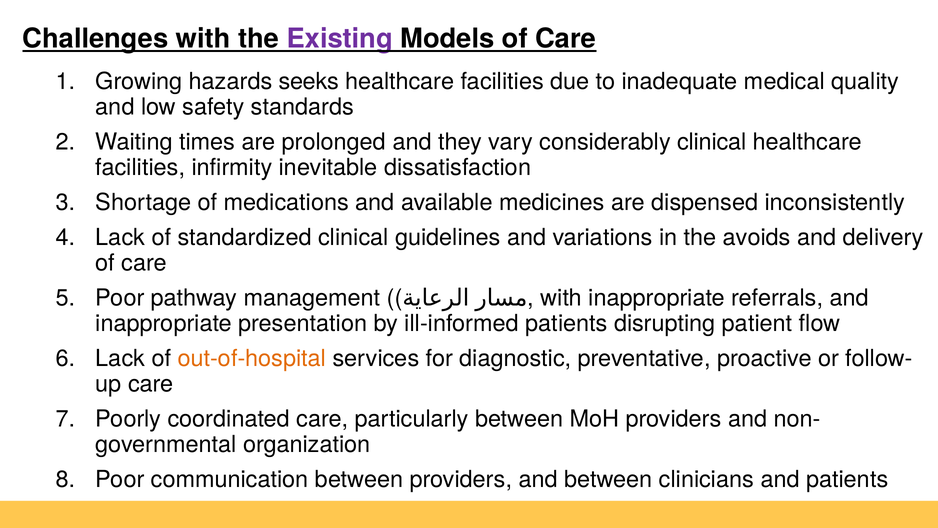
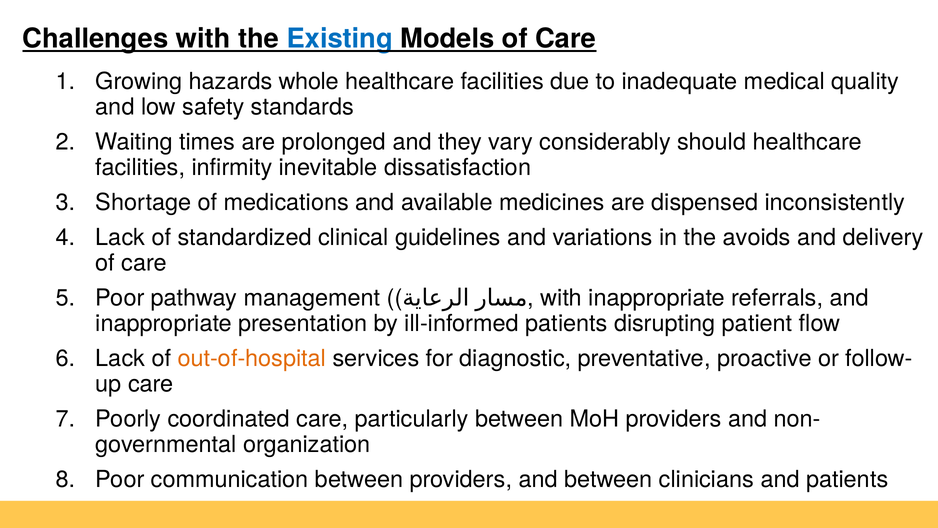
Existing colour: purple -> blue
seeks: seeks -> whole
considerably clinical: clinical -> should
